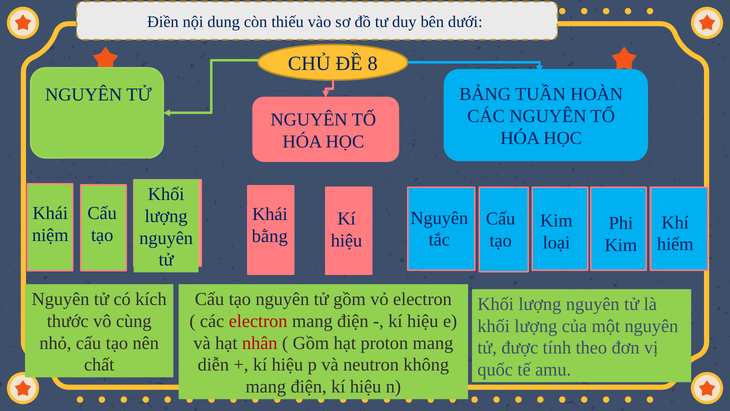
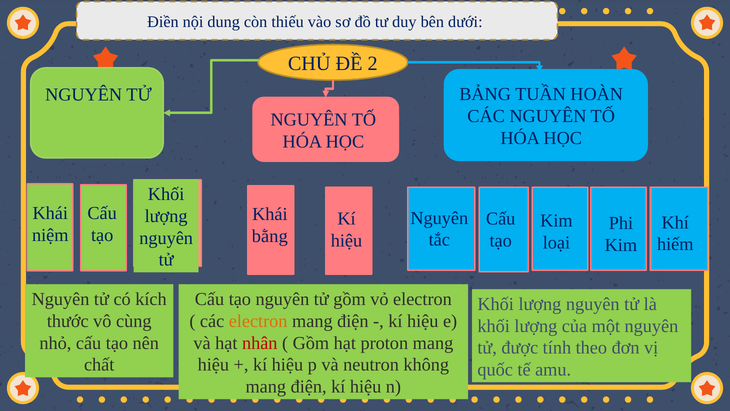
8: 8 -> 2
electron at (258, 321) colour: red -> orange
diễn at (213, 365): diễn -> hiệu
